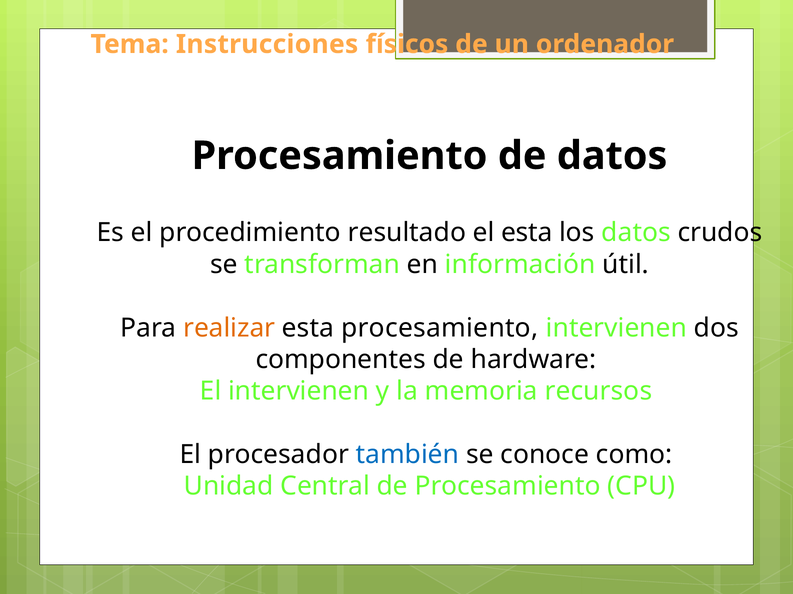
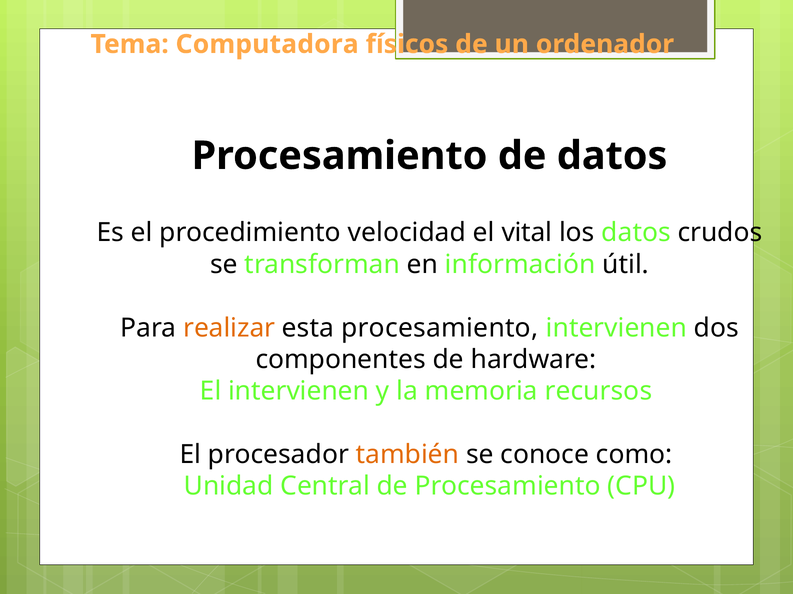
Instrucciones: Instrucciones -> Computadora
resultado: resultado -> velocidad
el esta: esta -> vital
también colour: blue -> orange
